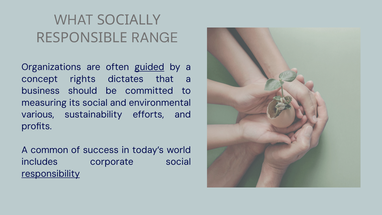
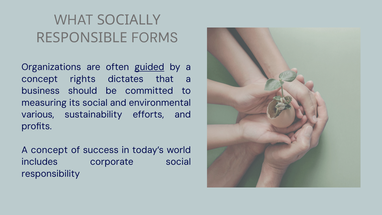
RANGE: RANGE -> FORMS
common at (49, 150): common -> concept
responsibility underline: present -> none
